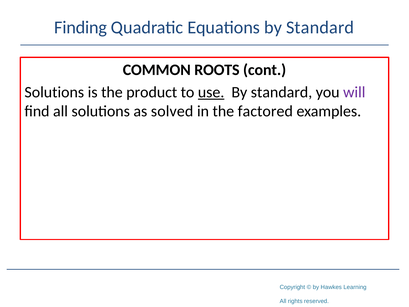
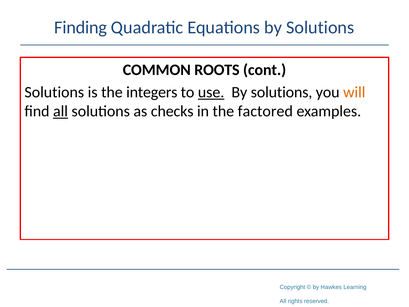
Equations by Standard: Standard -> Solutions
product: product -> integers
standard at (282, 92): standard -> solutions
will colour: purple -> orange
all at (61, 111) underline: none -> present
solved: solved -> checks
